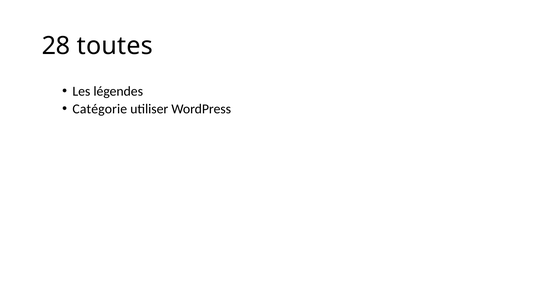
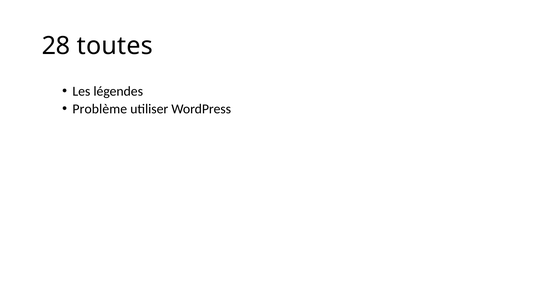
Catégorie: Catégorie -> Problème
